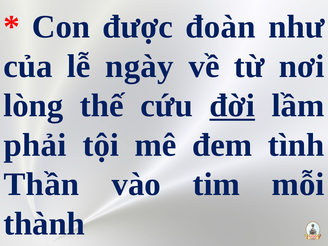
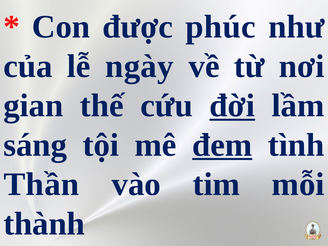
đoàn: đoàn -> phúc
lòng: lòng -> gian
phải: phải -> sáng
đem underline: none -> present
